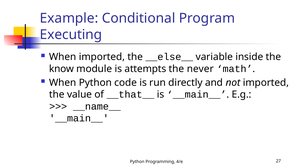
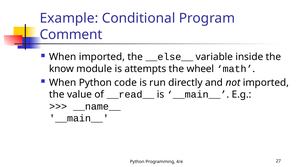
Executing: Executing -> Comment
never: never -> wheel
__that__: __that__ -> __read__
